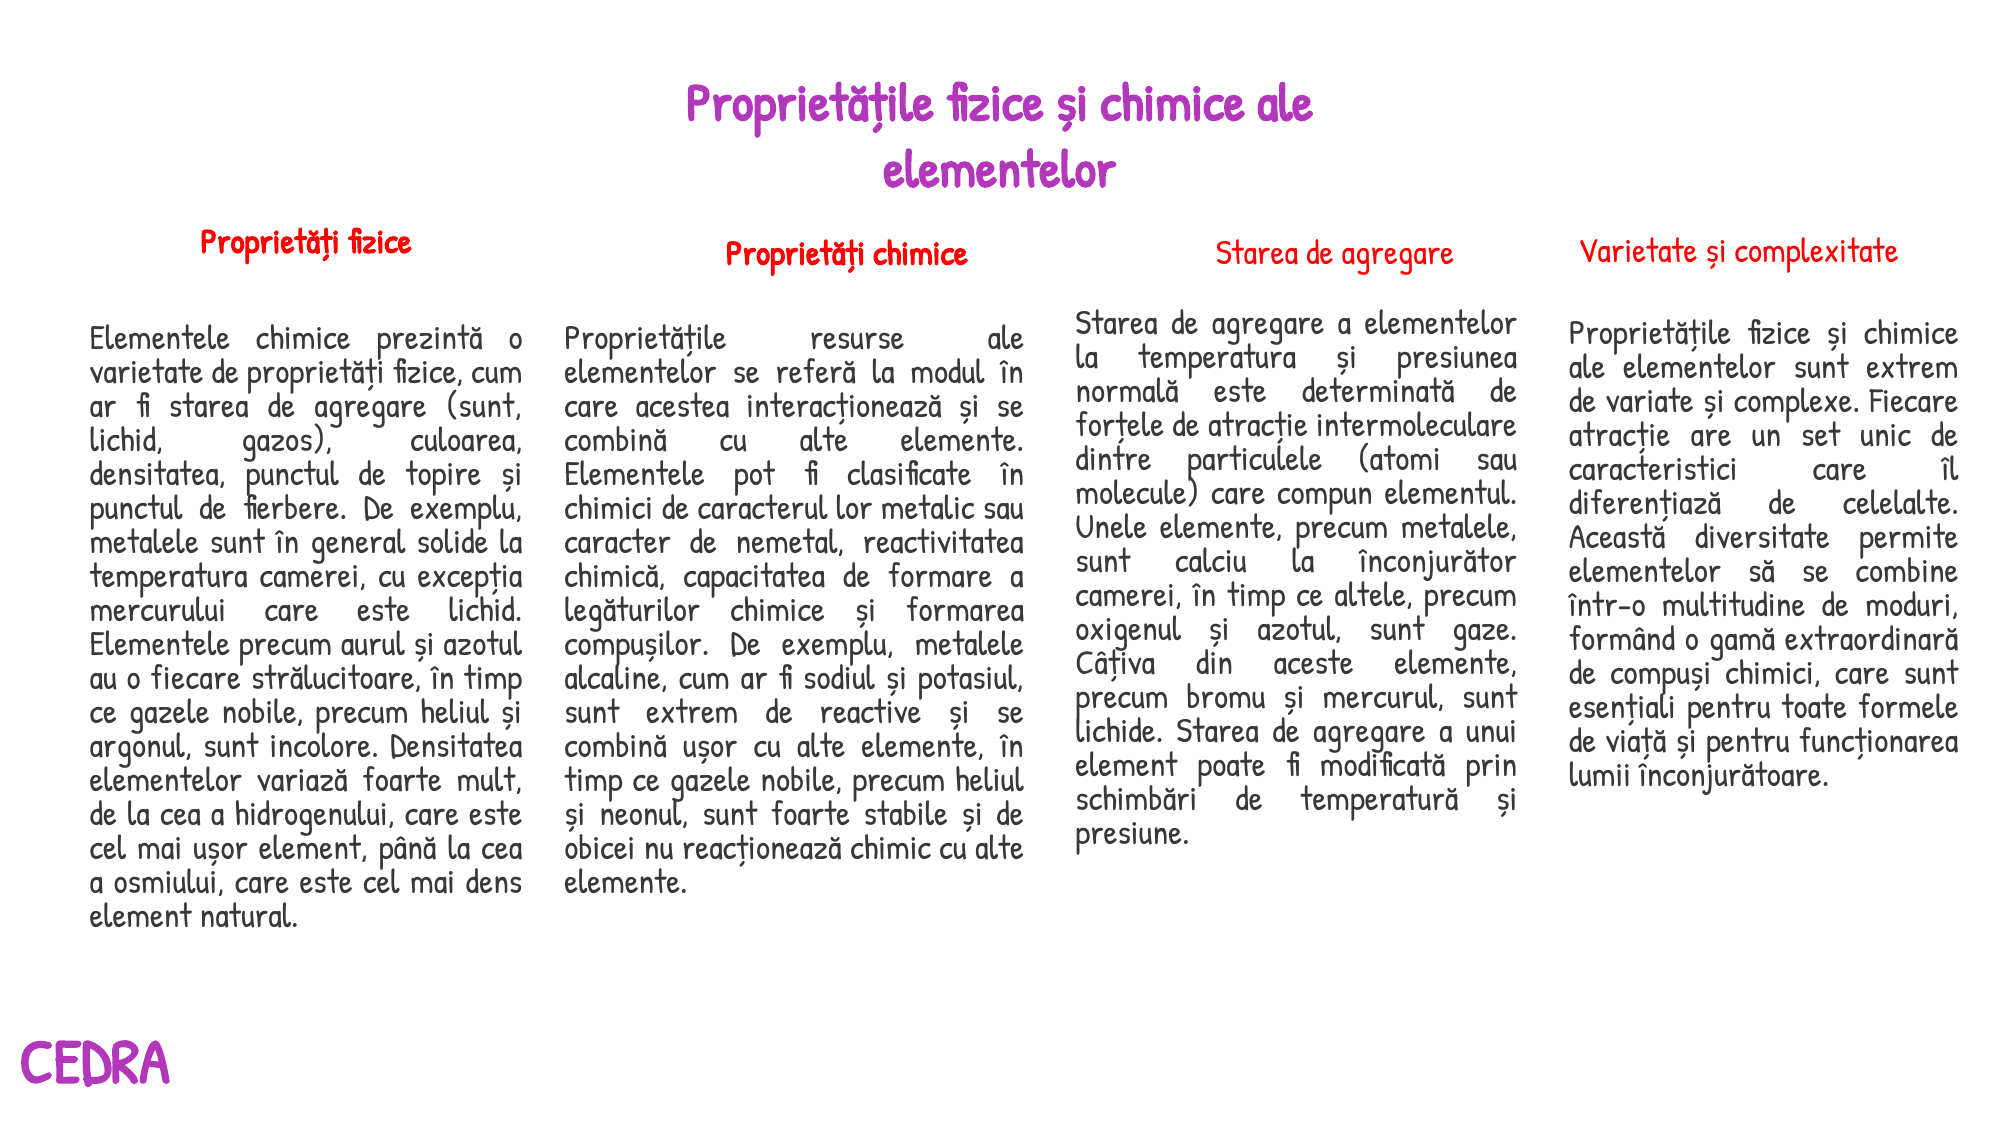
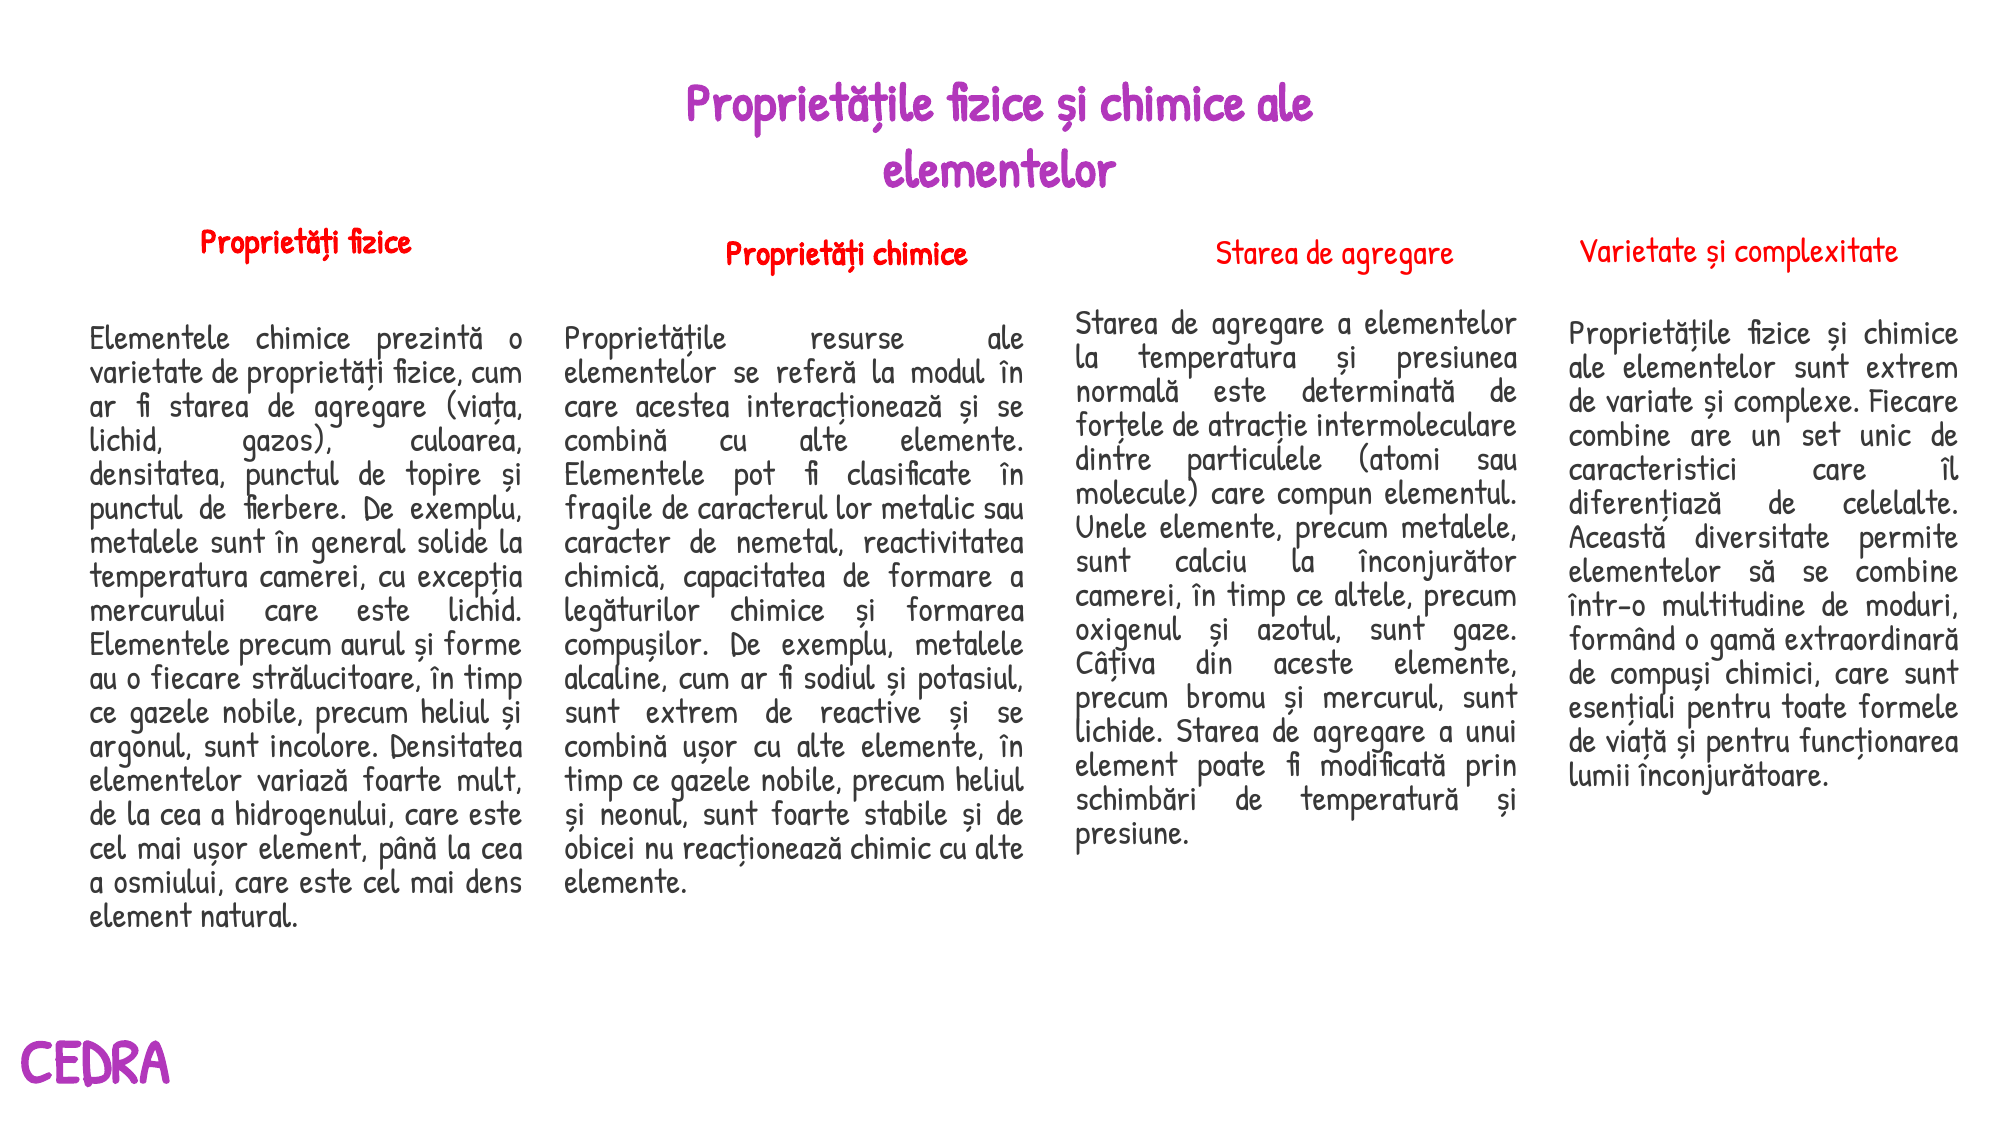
agregare sunt: sunt -> viața
atracție at (1620, 435): atracție -> combine
chimici at (609, 508): chimici -> fragile
aurul și azotul: azotul -> forme
